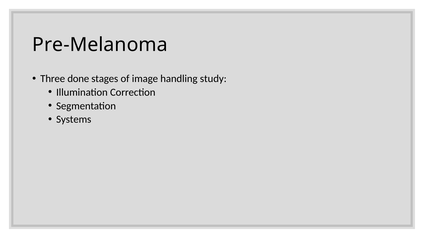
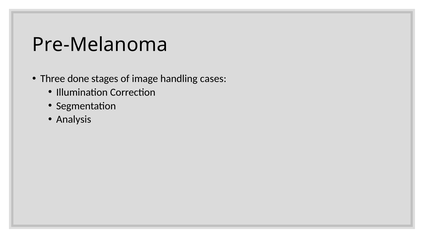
study: study -> cases
Systems: Systems -> Analysis
